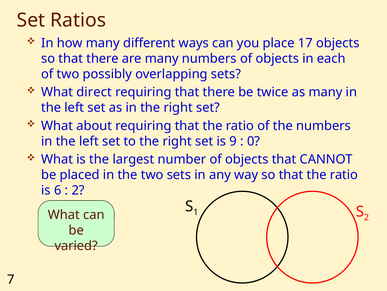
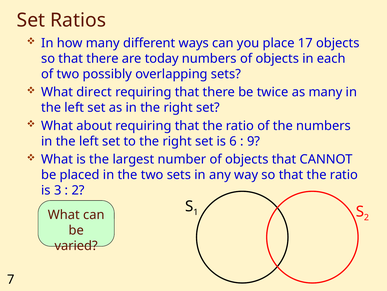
are many: many -> today
9: 9 -> 6
0: 0 -> 9
6: 6 -> 3
